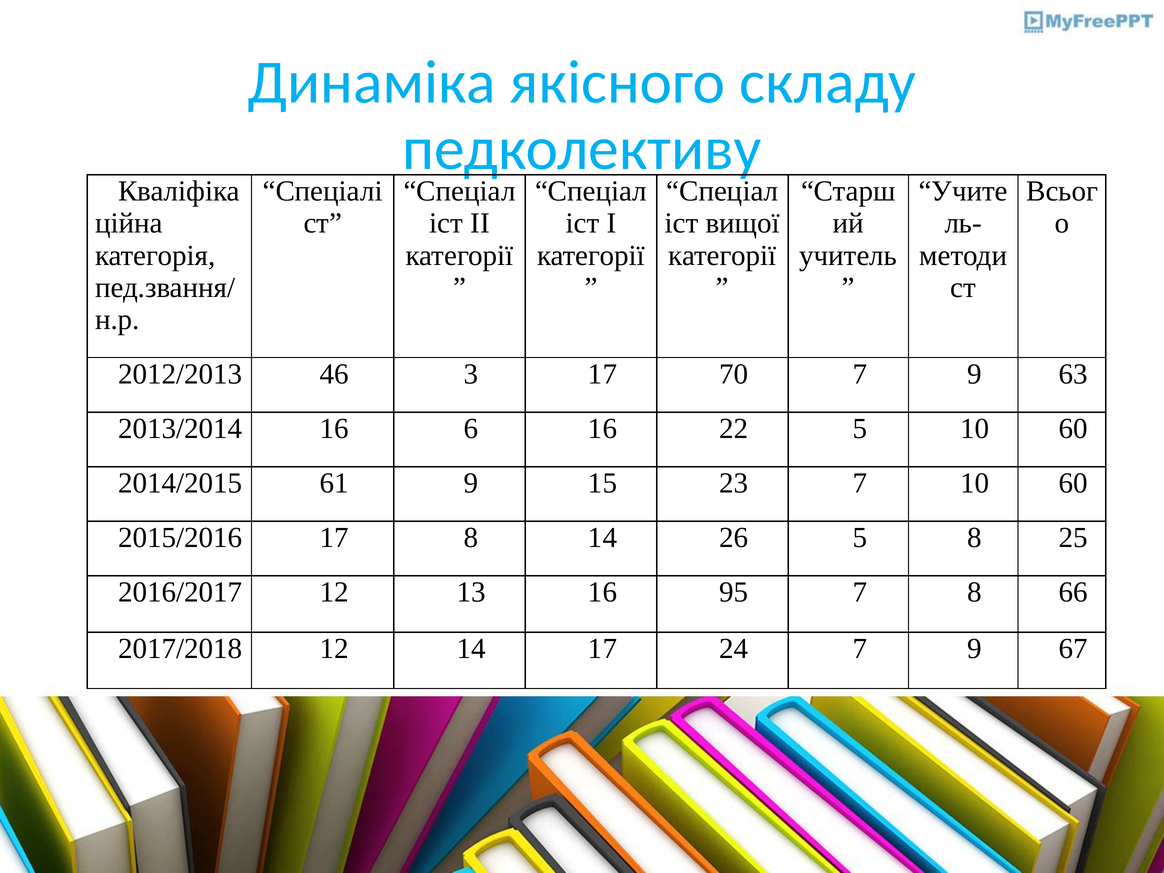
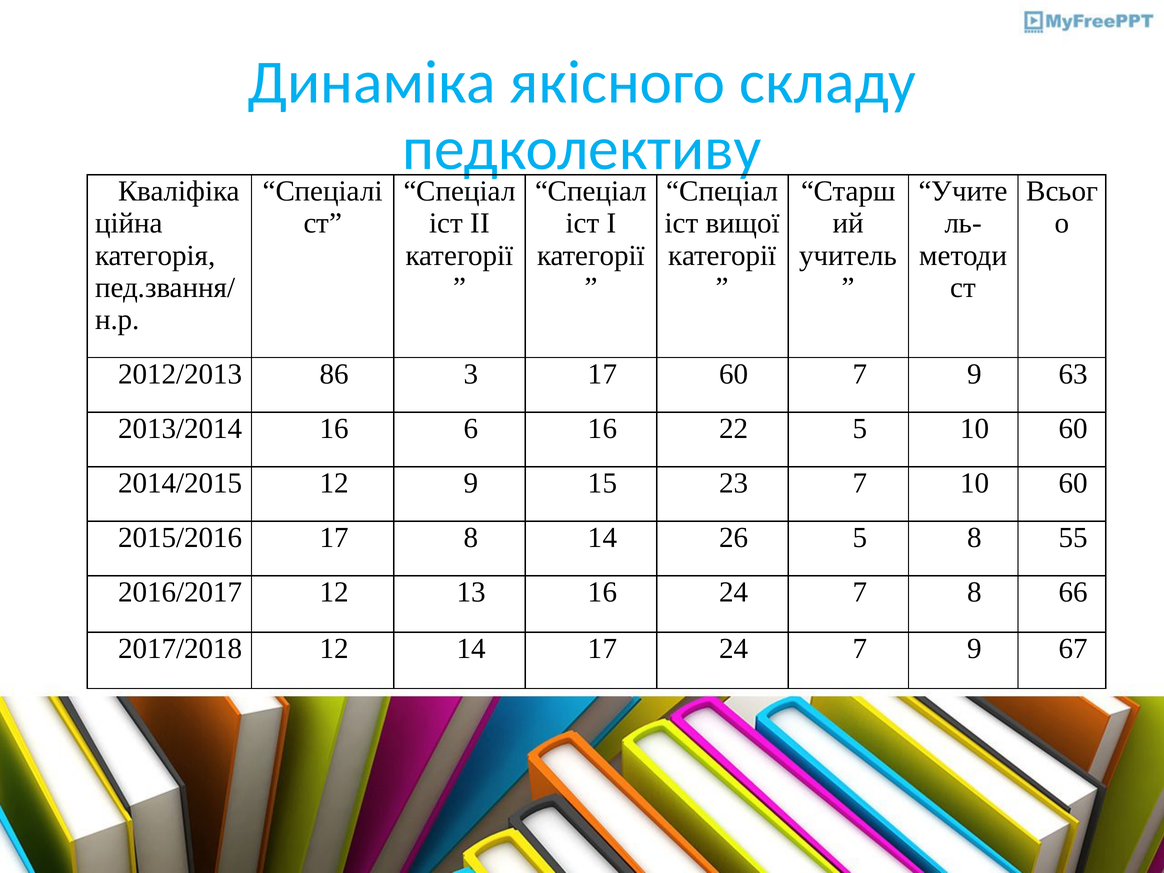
46: 46 -> 86
17 70: 70 -> 60
2014/2015 61: 61 -> 12
25: 25 -> 55
16 95: 95 -> 24
